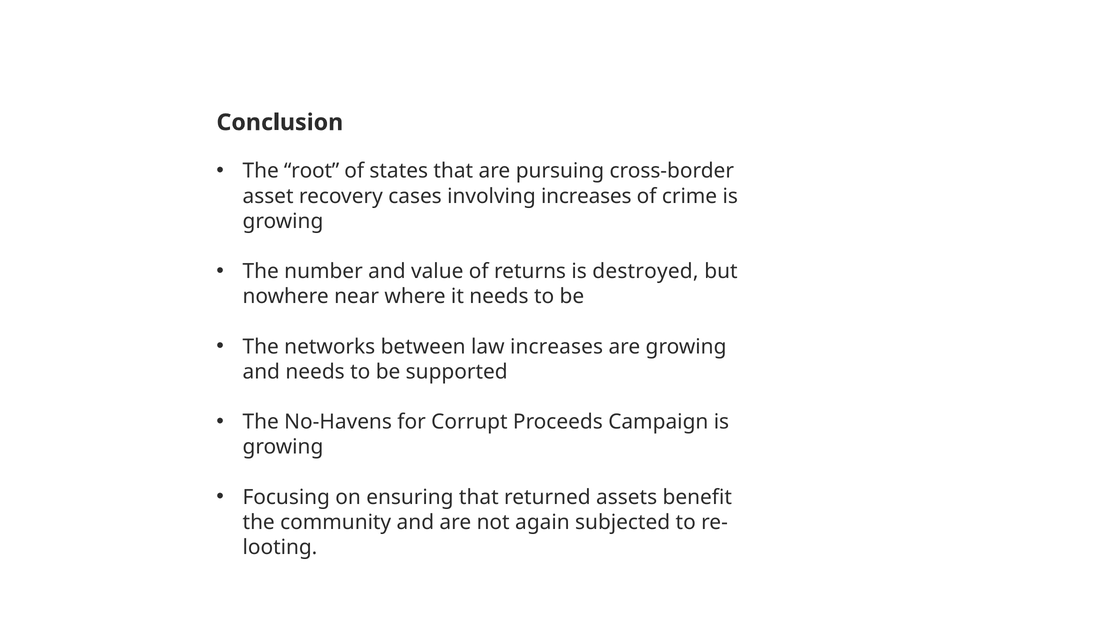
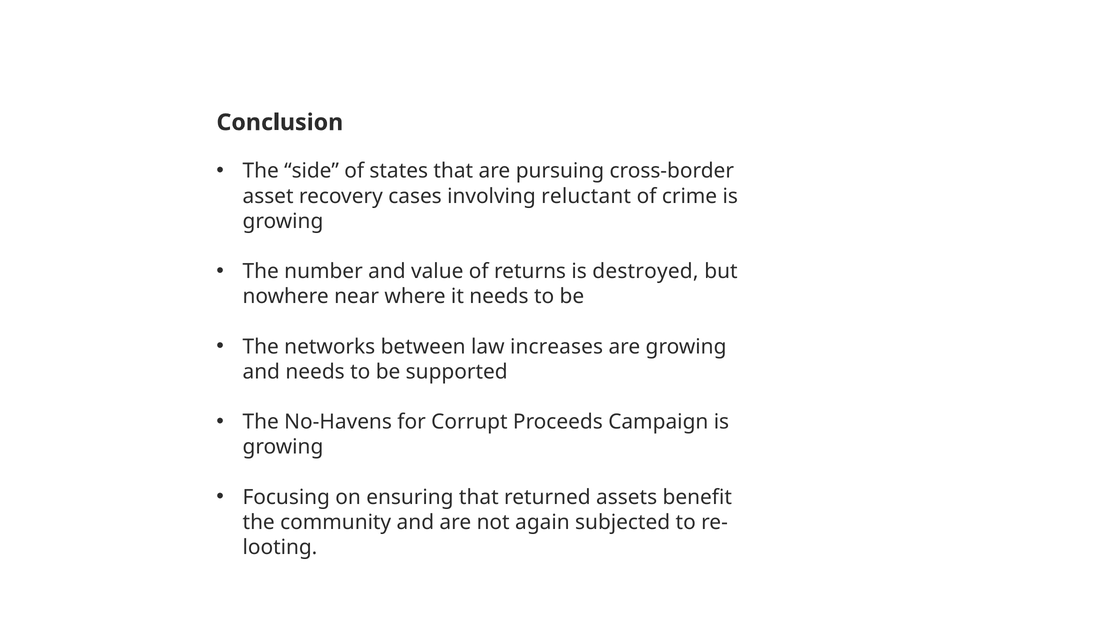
root: root -> side
involving increases: increases -> reluctant
